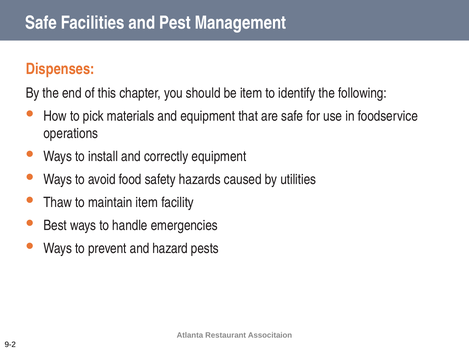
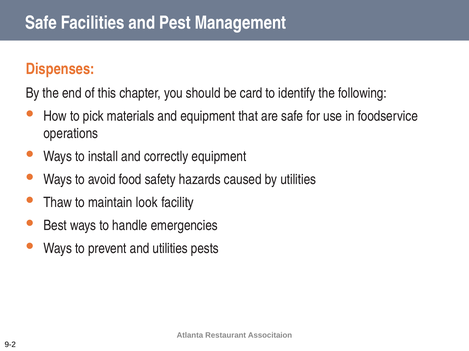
be item: item -> card
maintain item: item -> look
and hazard: hazard -> utilities
